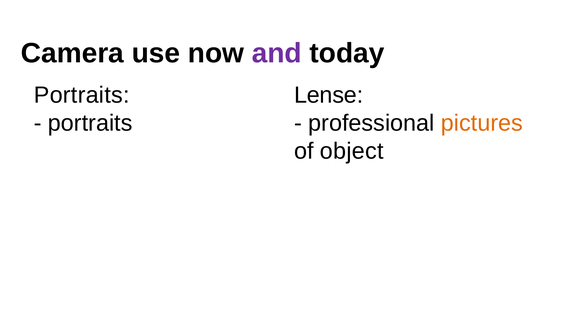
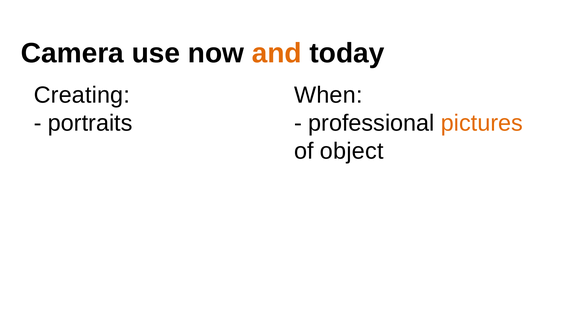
and colour: purple -> orange
Portraits at (82, 95): Portraits -> Creating
Lense: Lense -> When
